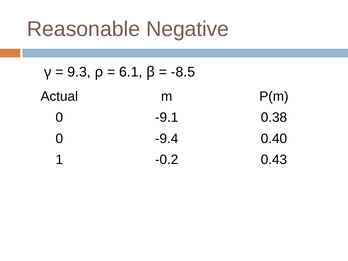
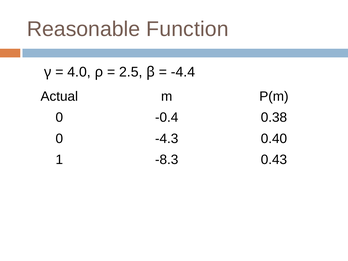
Negative: Negative -> Function
9.3: 9.3 -> 4.0
6.1: 6.1 -> 2.5
-8.5: -8.5 -> -4.4
-9.1: -9.1 -> -0.4
-9.4: -9.4 -> -4.3
-0.2: -0.2 -> -8.3
